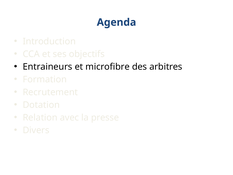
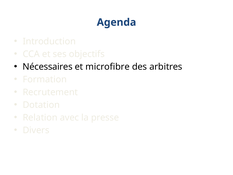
Entraineurs: Entraineurs -> Nécessaires
